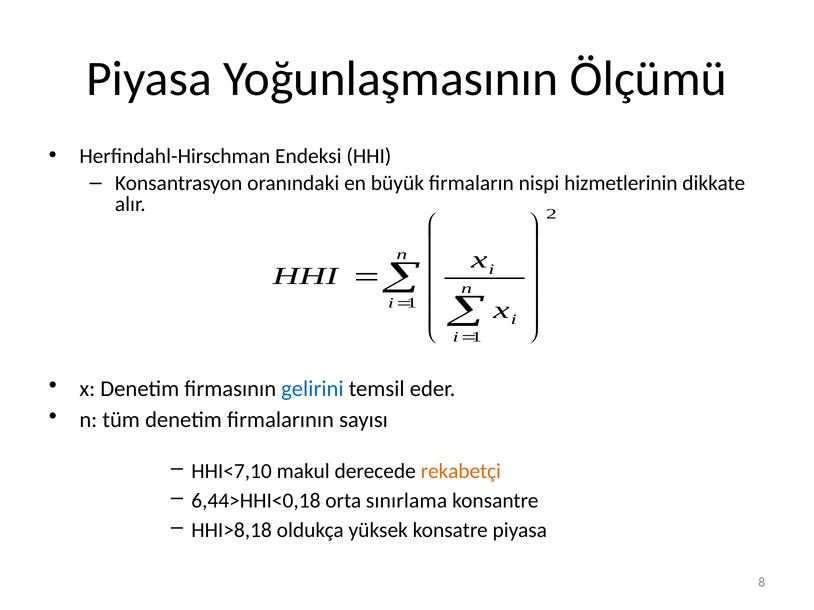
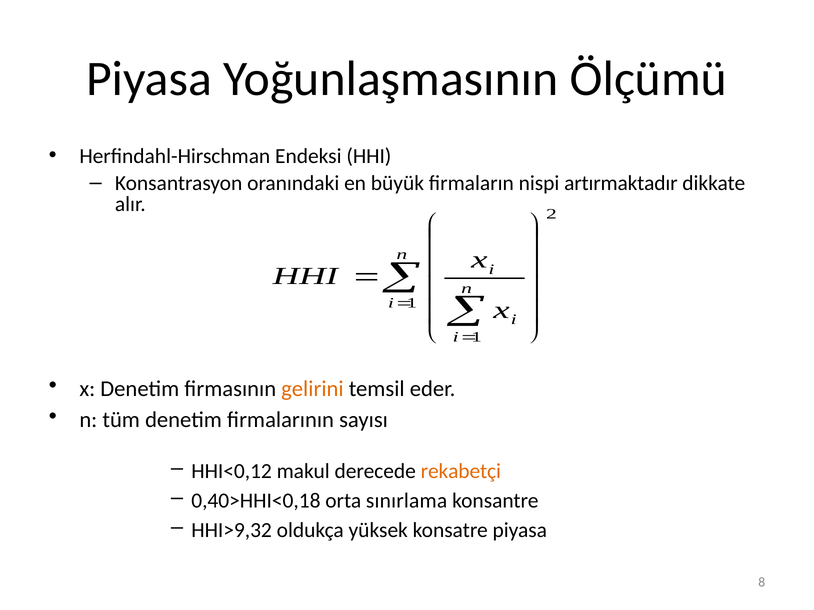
hizmetlerinin: hizmetlerinin -> artırmaktadır
gelirini colour: blue -> orange
HHI<7,10: HHI<7,10 -> HHI<0,12
6,44>HHI<0,18: 6,44>HHI<0,18 -> 0,40>HHI<0,18
HHI>8,18: HHI>8,18 -> HHI>9,32
